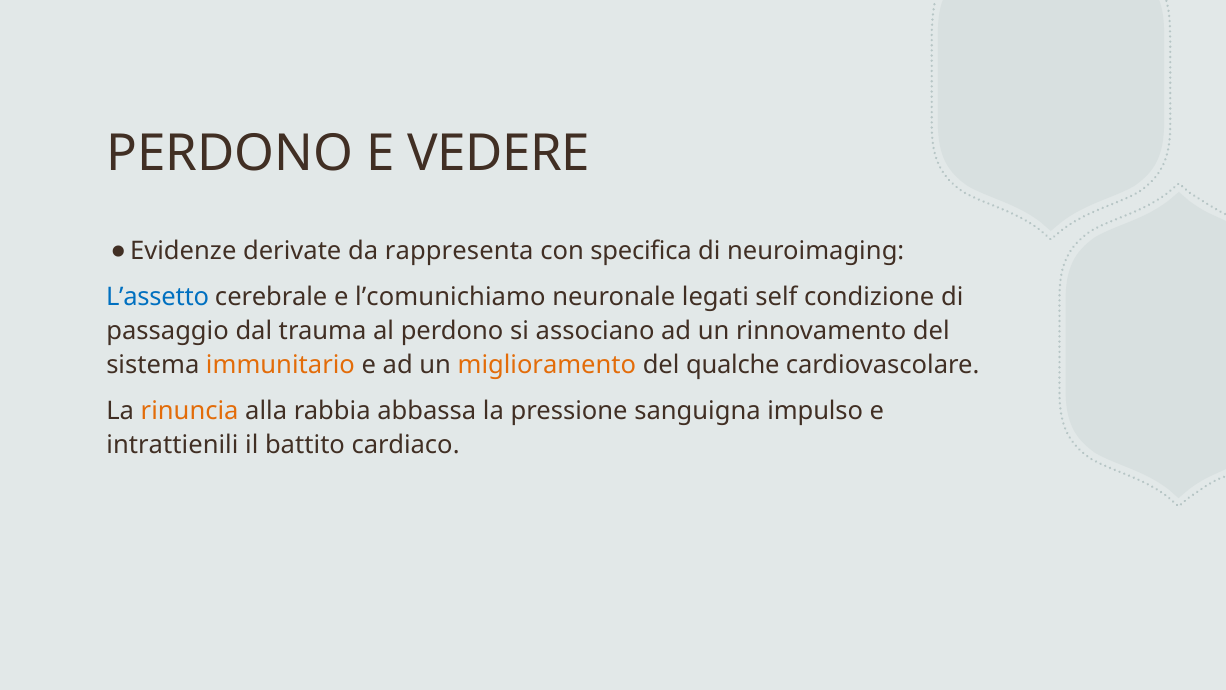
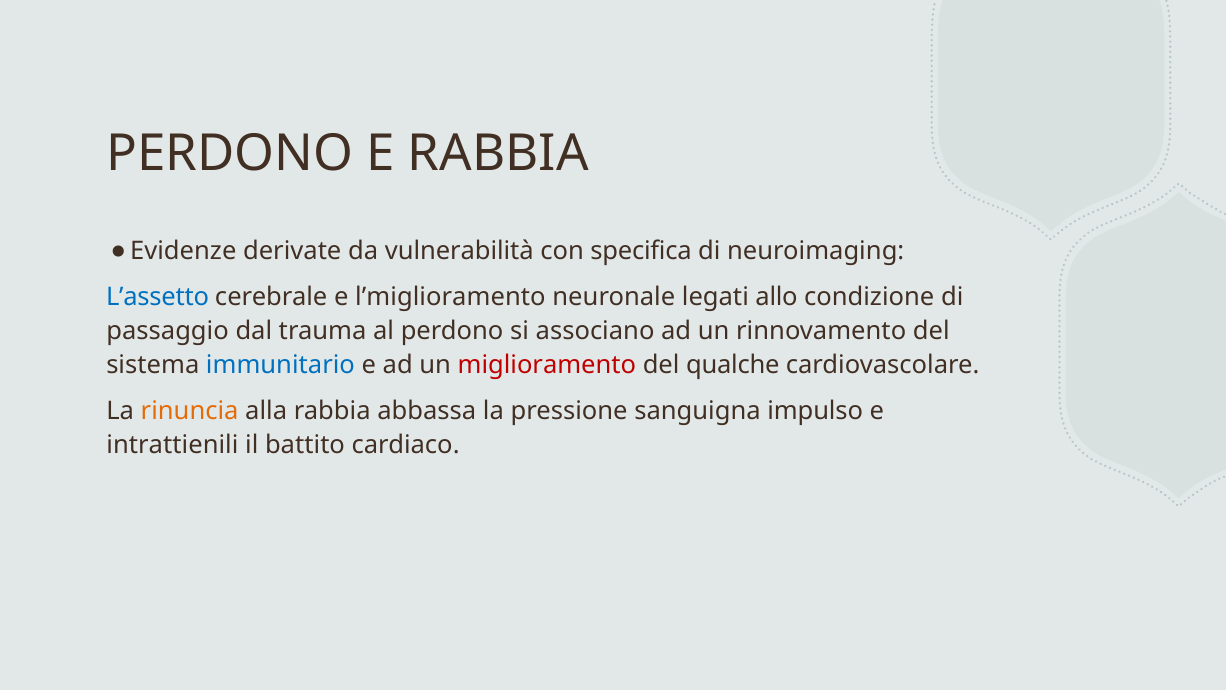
E VEDERE: VEDERE -> RABBIA
rappresenta: rappresenta -> vulnerabilità
l’comunichiamo: l’comunichiamo -> l’miglioramento
self: self -> allo
immunitario colour: orange -> blue
miglioramento colour: orange -> red
